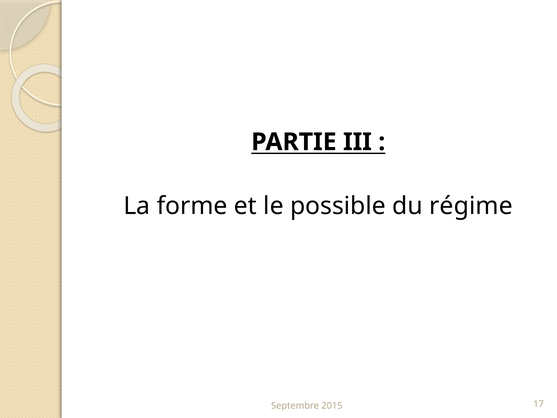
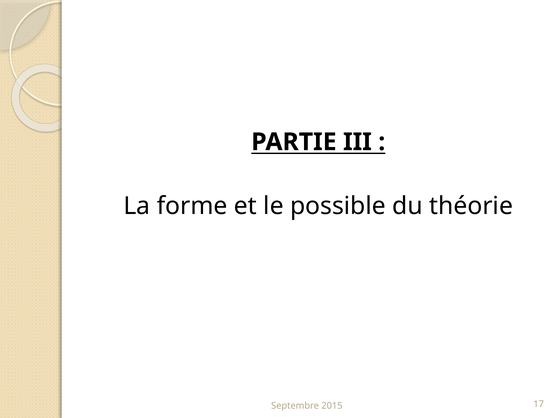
régime: régime -> théorie
